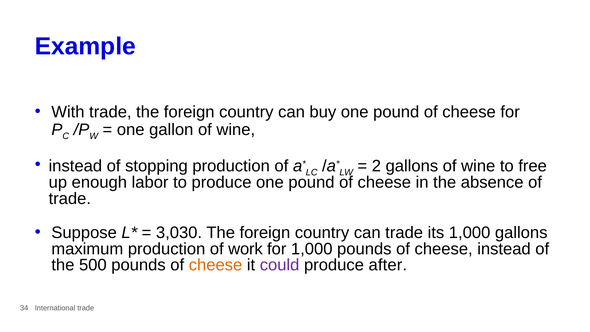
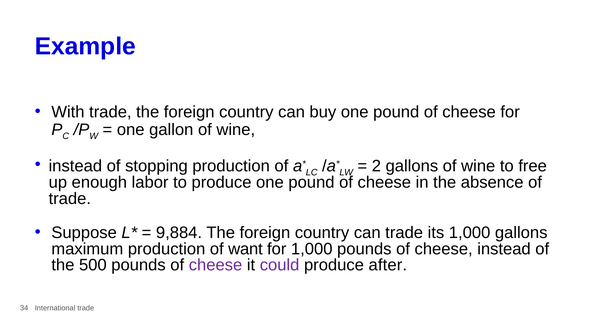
3,030: 3,030 -> 9,884
work: work -> want
cheese at (216, 265) colour: orange -> purple
